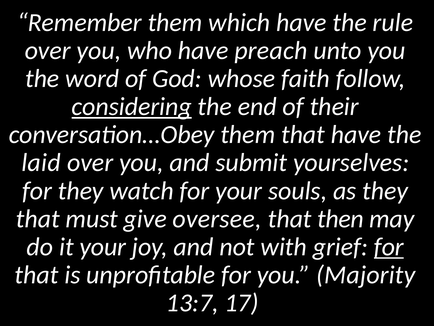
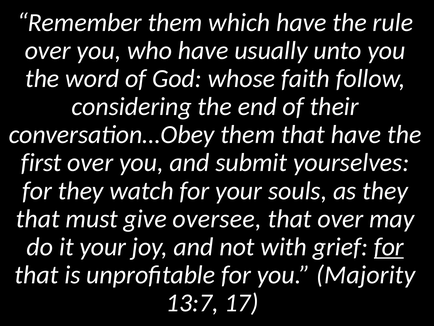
preach: preach -> usually
considering underline: present -> none
laid: laid -> first
that then: then -> over
